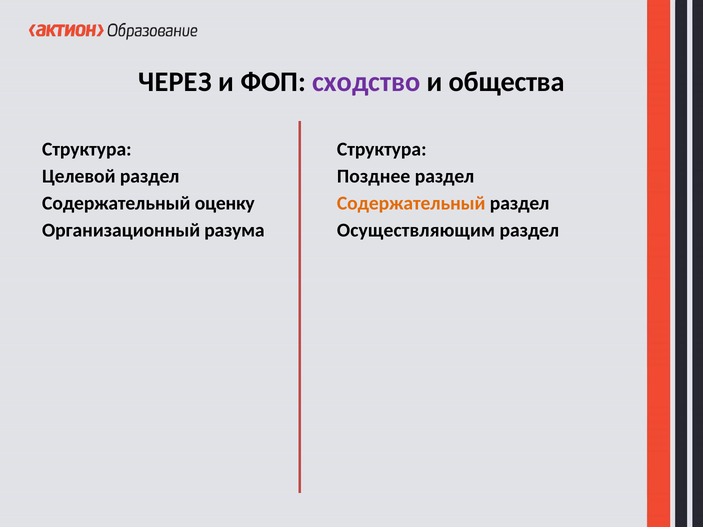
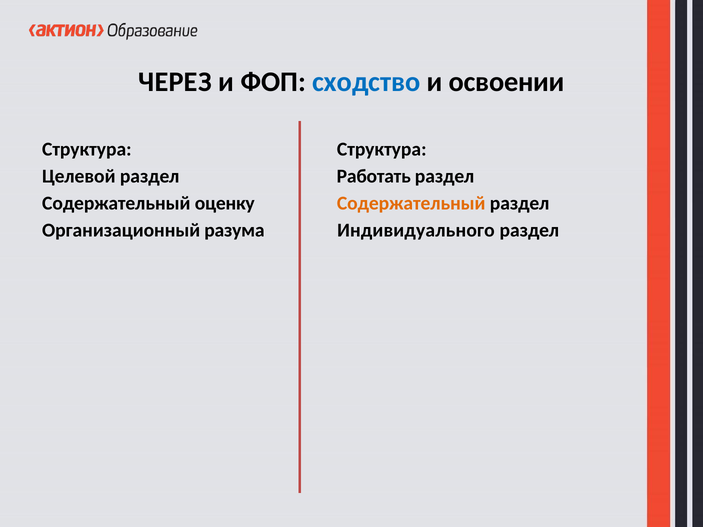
сходство colour: purple -> blue
общества: общества -> освоении
Позднее: Позднее -> Работать
Осуществляющим: Осуществляющим -> Индивидуального
